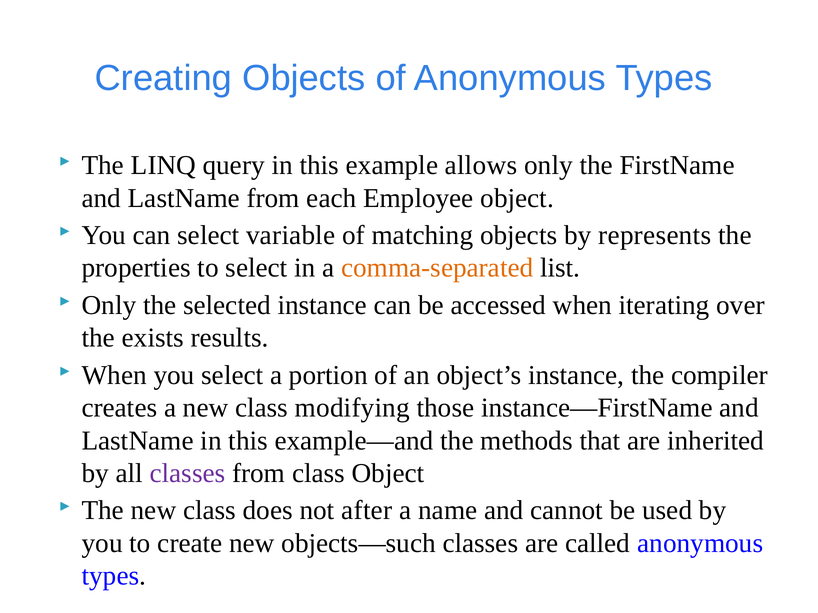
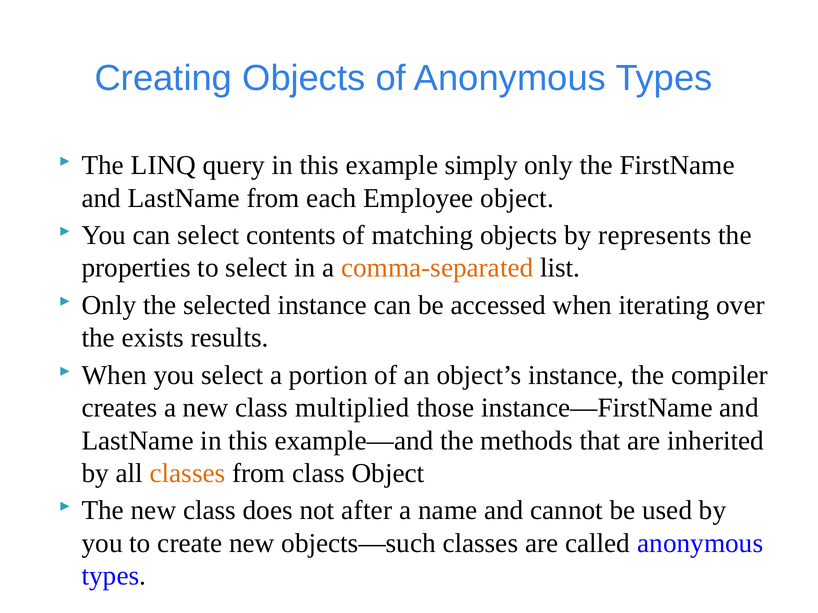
allows: allows -> simply
variable: variable -> contents
modifying: modifying -> multiplied
classes at (188, 474) colour: purple -> orange
